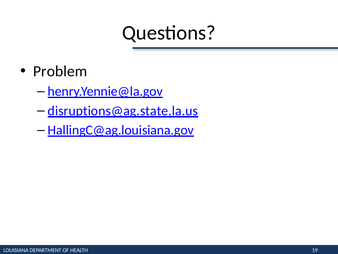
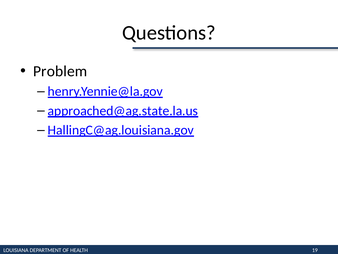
disruptions@ag.state.la.us: disruptions@ag.state.la.us -> approached@ag.state.la.us
